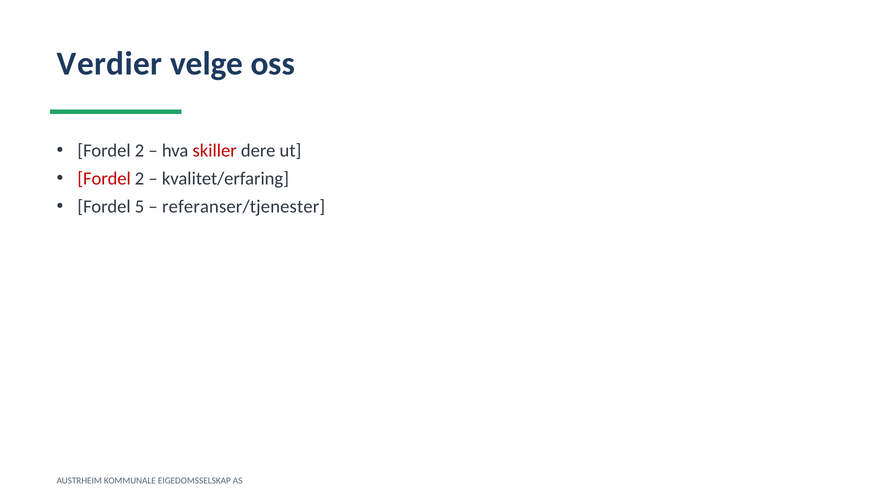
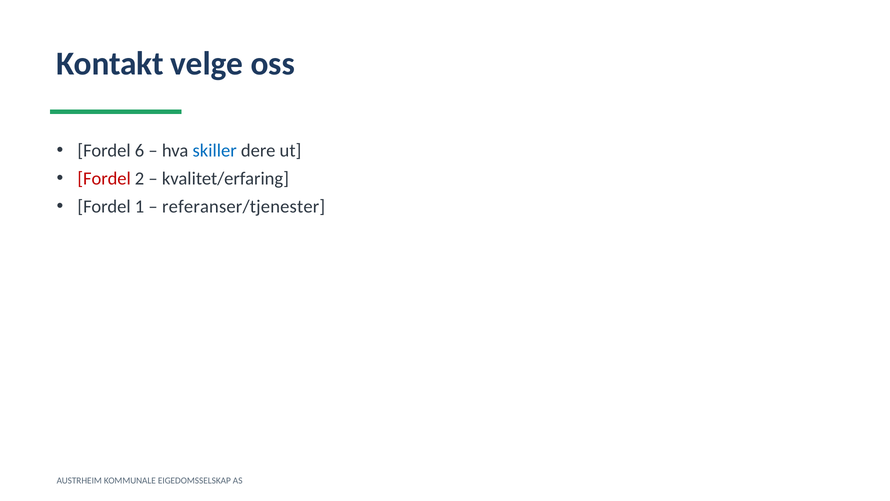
Verdier: Verdier -> Kontakt
2 at (140, 151): 2 -> 6
skiller colour: red -> blue
5: 5 -> 1
